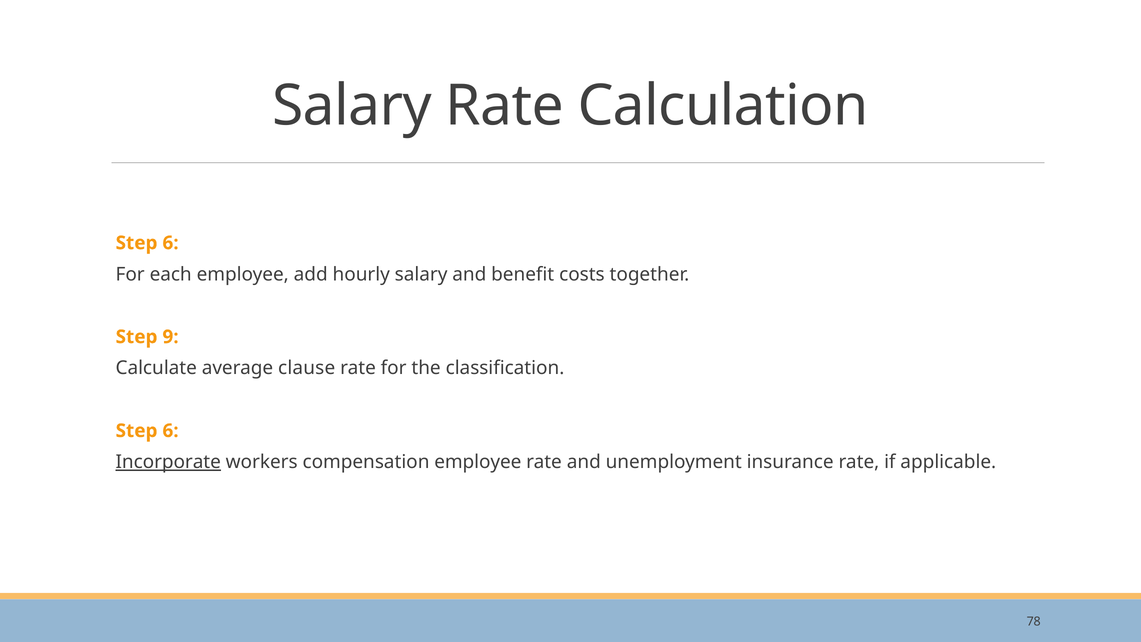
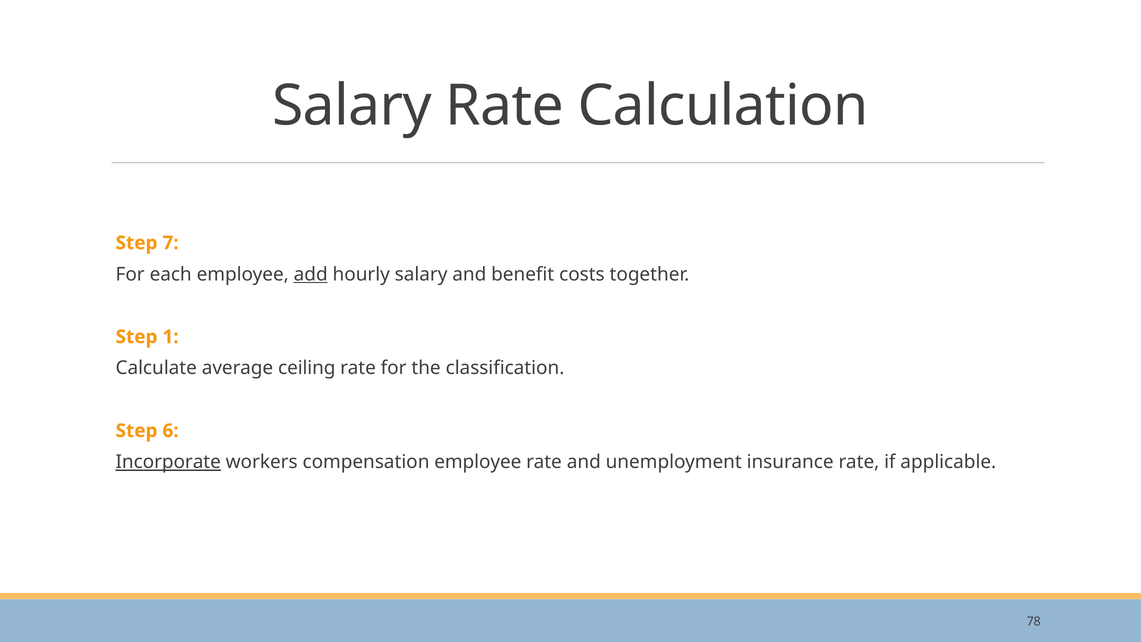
6 at (171, 243): 6 -> 7
add underline: none -> present
9: 9 -> 1
clause: clause -> ceiling
